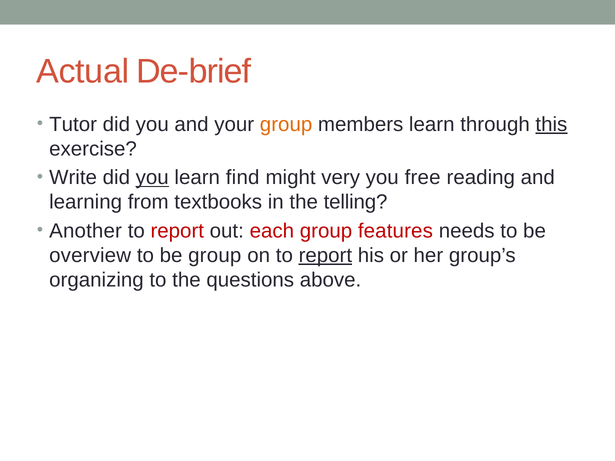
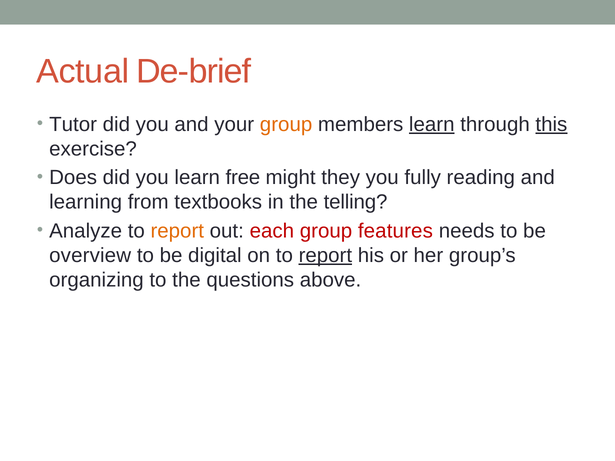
learn at (432, 124) underline: none -> present
Write: Write -> Does
you at (152, 178) underline: present -> none
find: find -> free
very: very -> they
free: free -> fully
Another: Another -> Analyze
report at (177, 231) colour: red -> orange
be group: group -> digital
